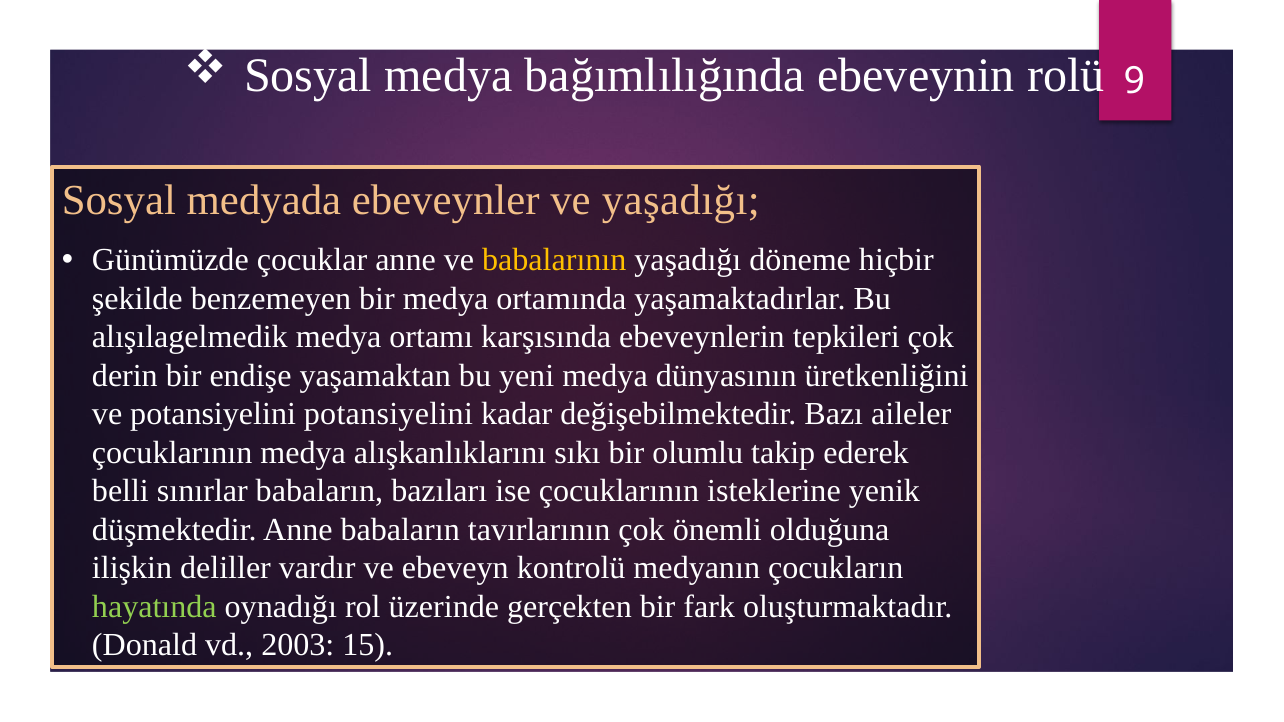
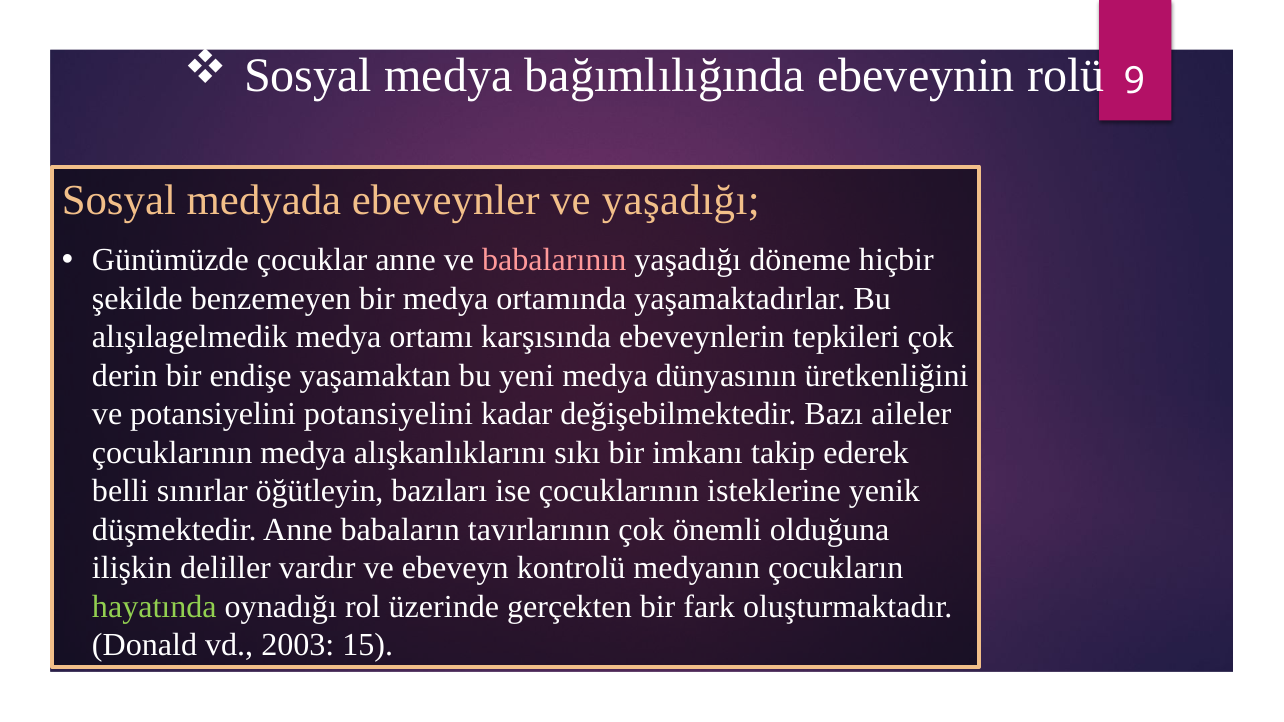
babalarının colour: yellow -> pink
olumlu: olumlu -> imkanı
sınırlar babaların: babaların -> öğütleyin
